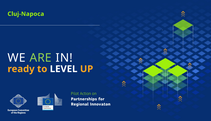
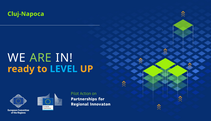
LEVEL colour: white -> light blue
